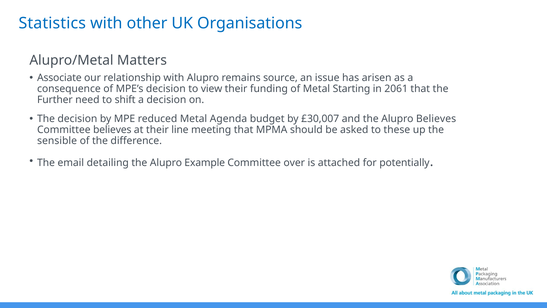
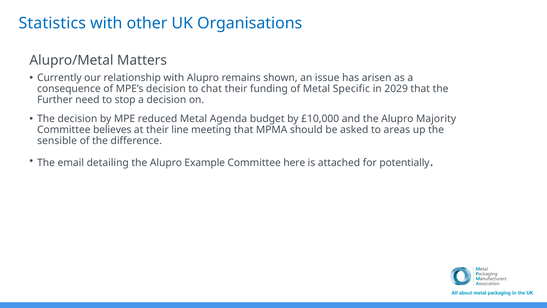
Associate: Associate -> Currently
source: source -> shown
view: view -> chat
Starting: Starting -> Specific
2061: 2061 -> 2029
shift: shift -> stop
£30,007: £30,007 -> £10,000
Alupro Believes: Believes -> Majority
these: these -> areas
over: over -> here
